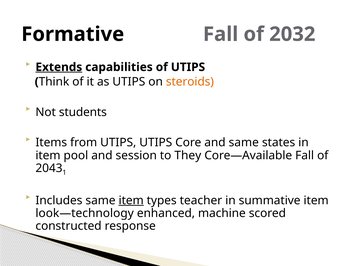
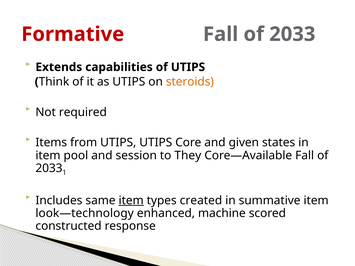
Formative colour: black -> red
2032 at (292, 34): 2032 -> 2033
Extends underline: present -> none
students: students -> required
and same: same -> given
2043 at (49, 168): 2043 -> 2033
teacher: teacher -> created
